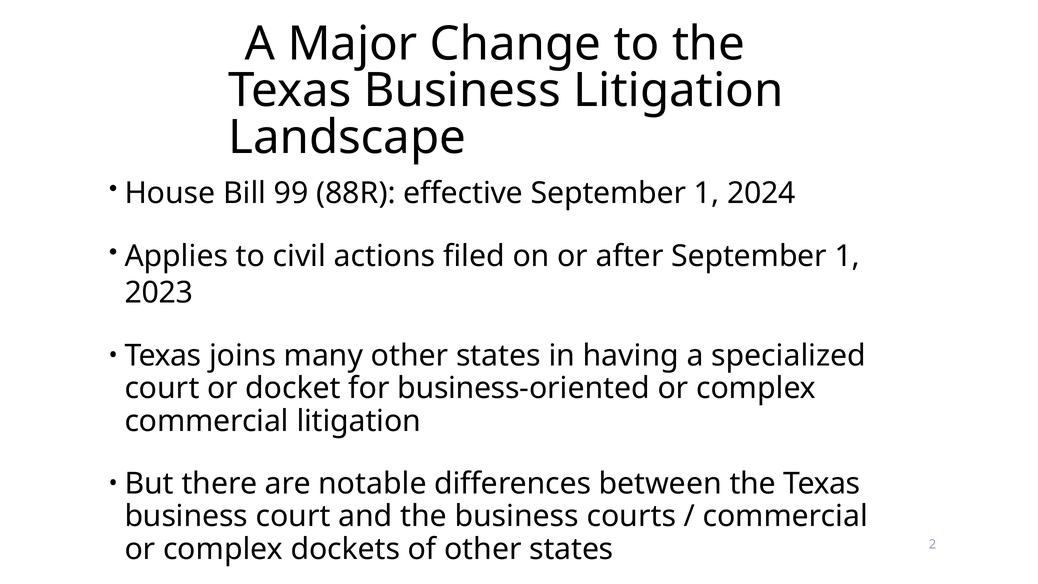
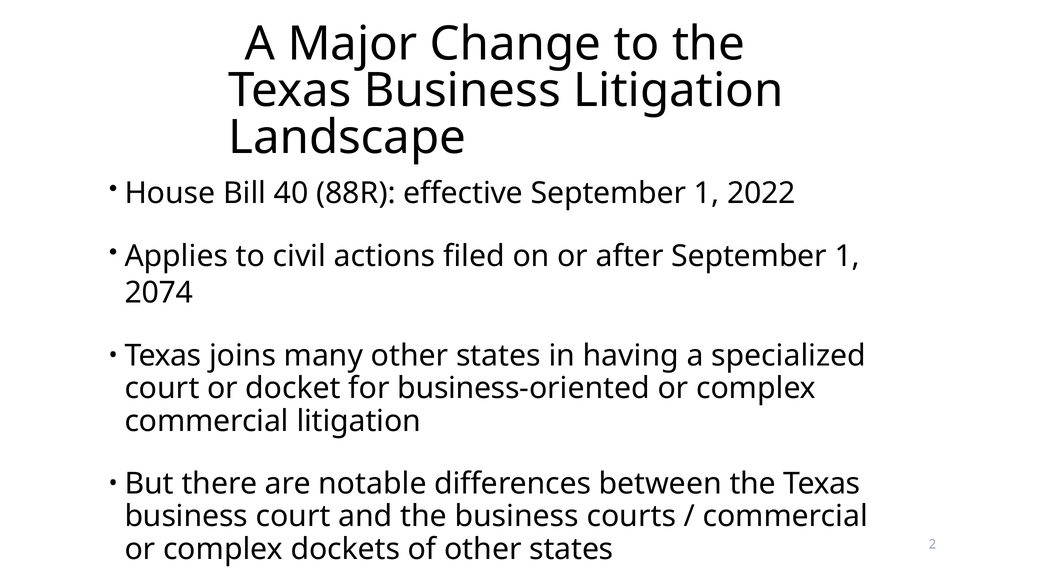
99: 99 -> 40
2024: 2024 -> 2022
2023: 2023 -> 2074
